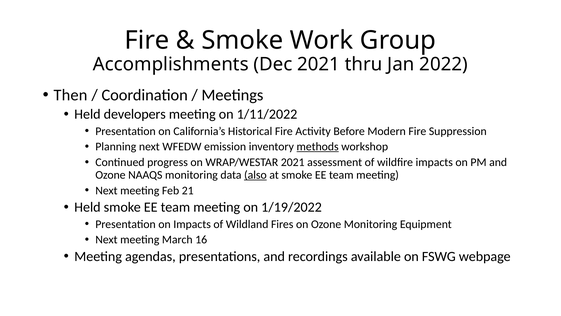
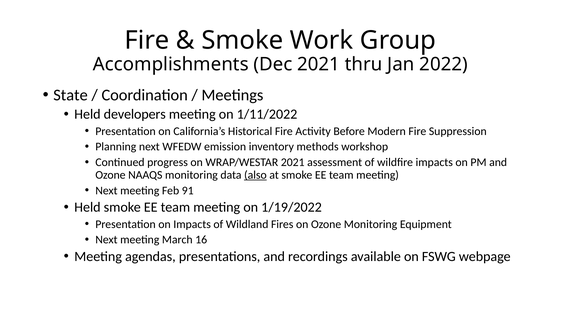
Then: Then -> State
methods underline: present -> none
21: 21 -> 91
